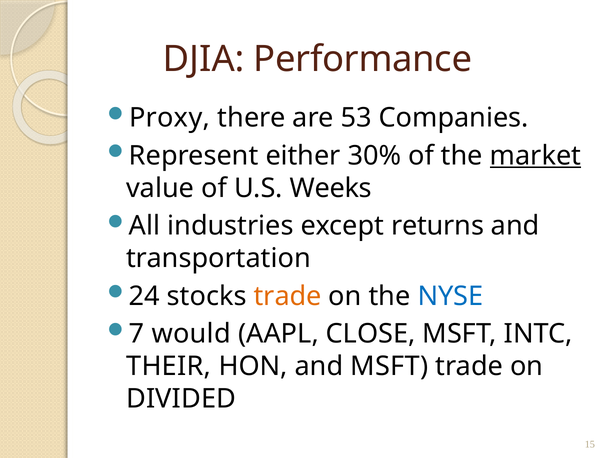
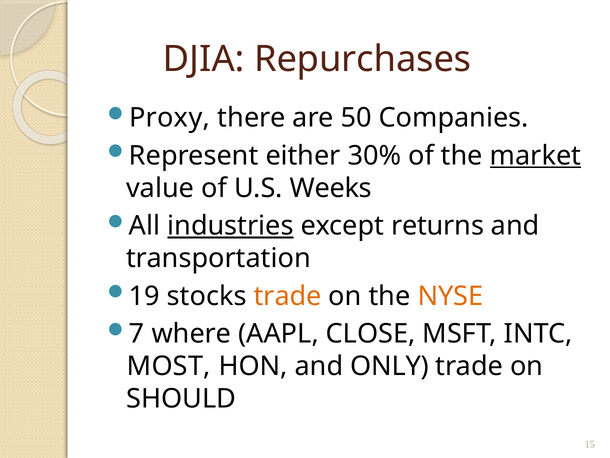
Performance: Performance -> Repurchases
53: 53 -> 50
industries underline: none -> present
24: 24 -> 19
NYSE colour: blue -> orange
would: would -> where
THEIR: THEIR -> MOST
and MSFT: MSFT -> ONLY
DIVIDED: DIVIDED -> SHOULD
